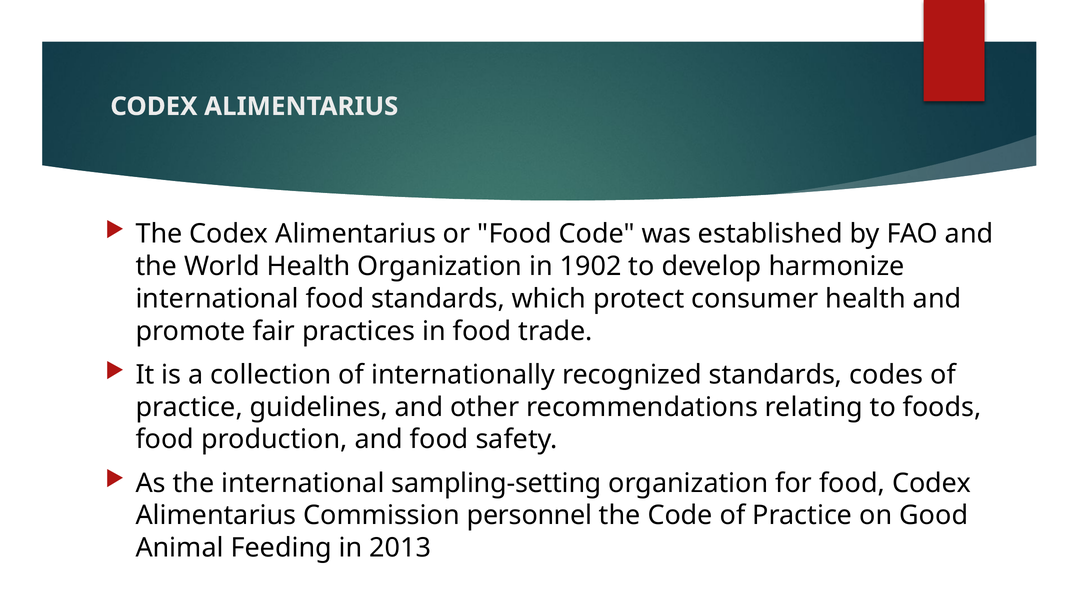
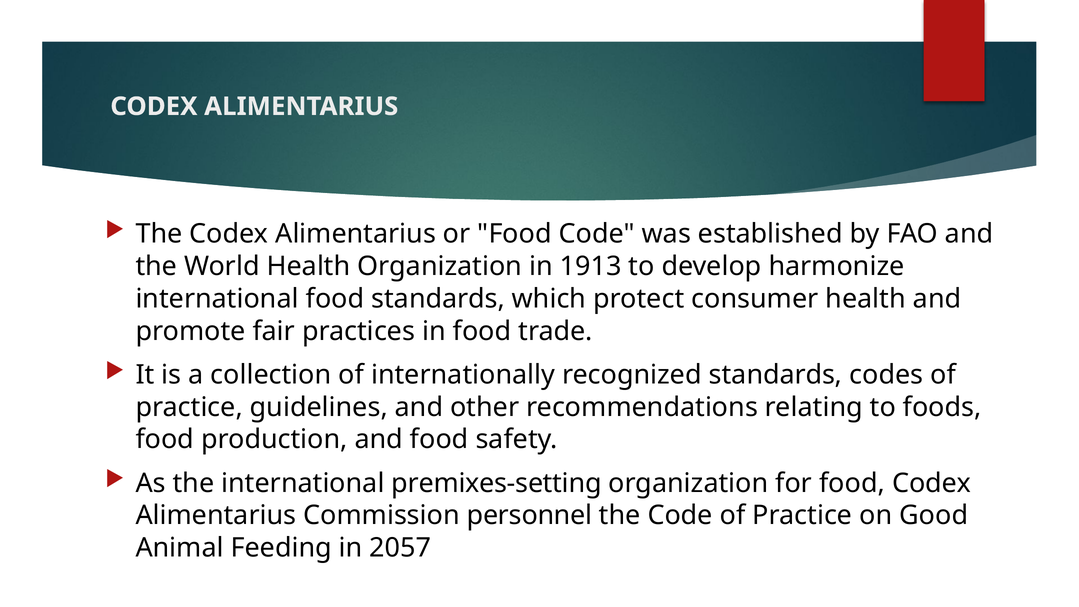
1902: 1902 -> 1913
sampling-setting: sampling-setting -> premixes-setting
2013: 2013 -> 2057
